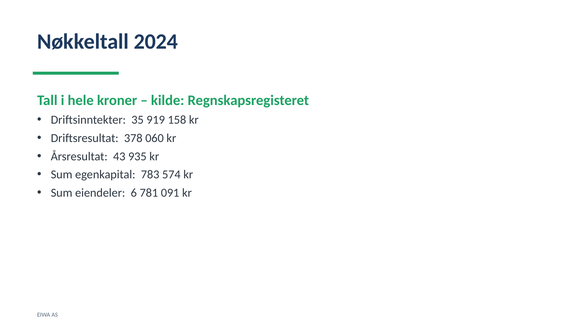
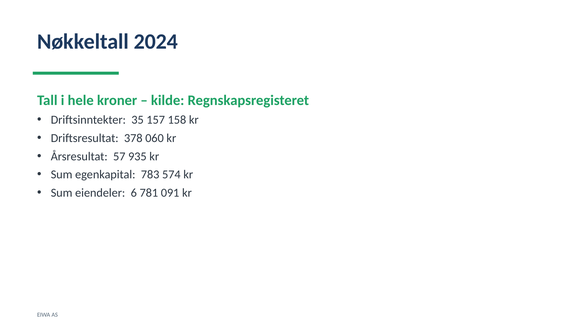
919: 919 -> 157
43: 43 -> 57
